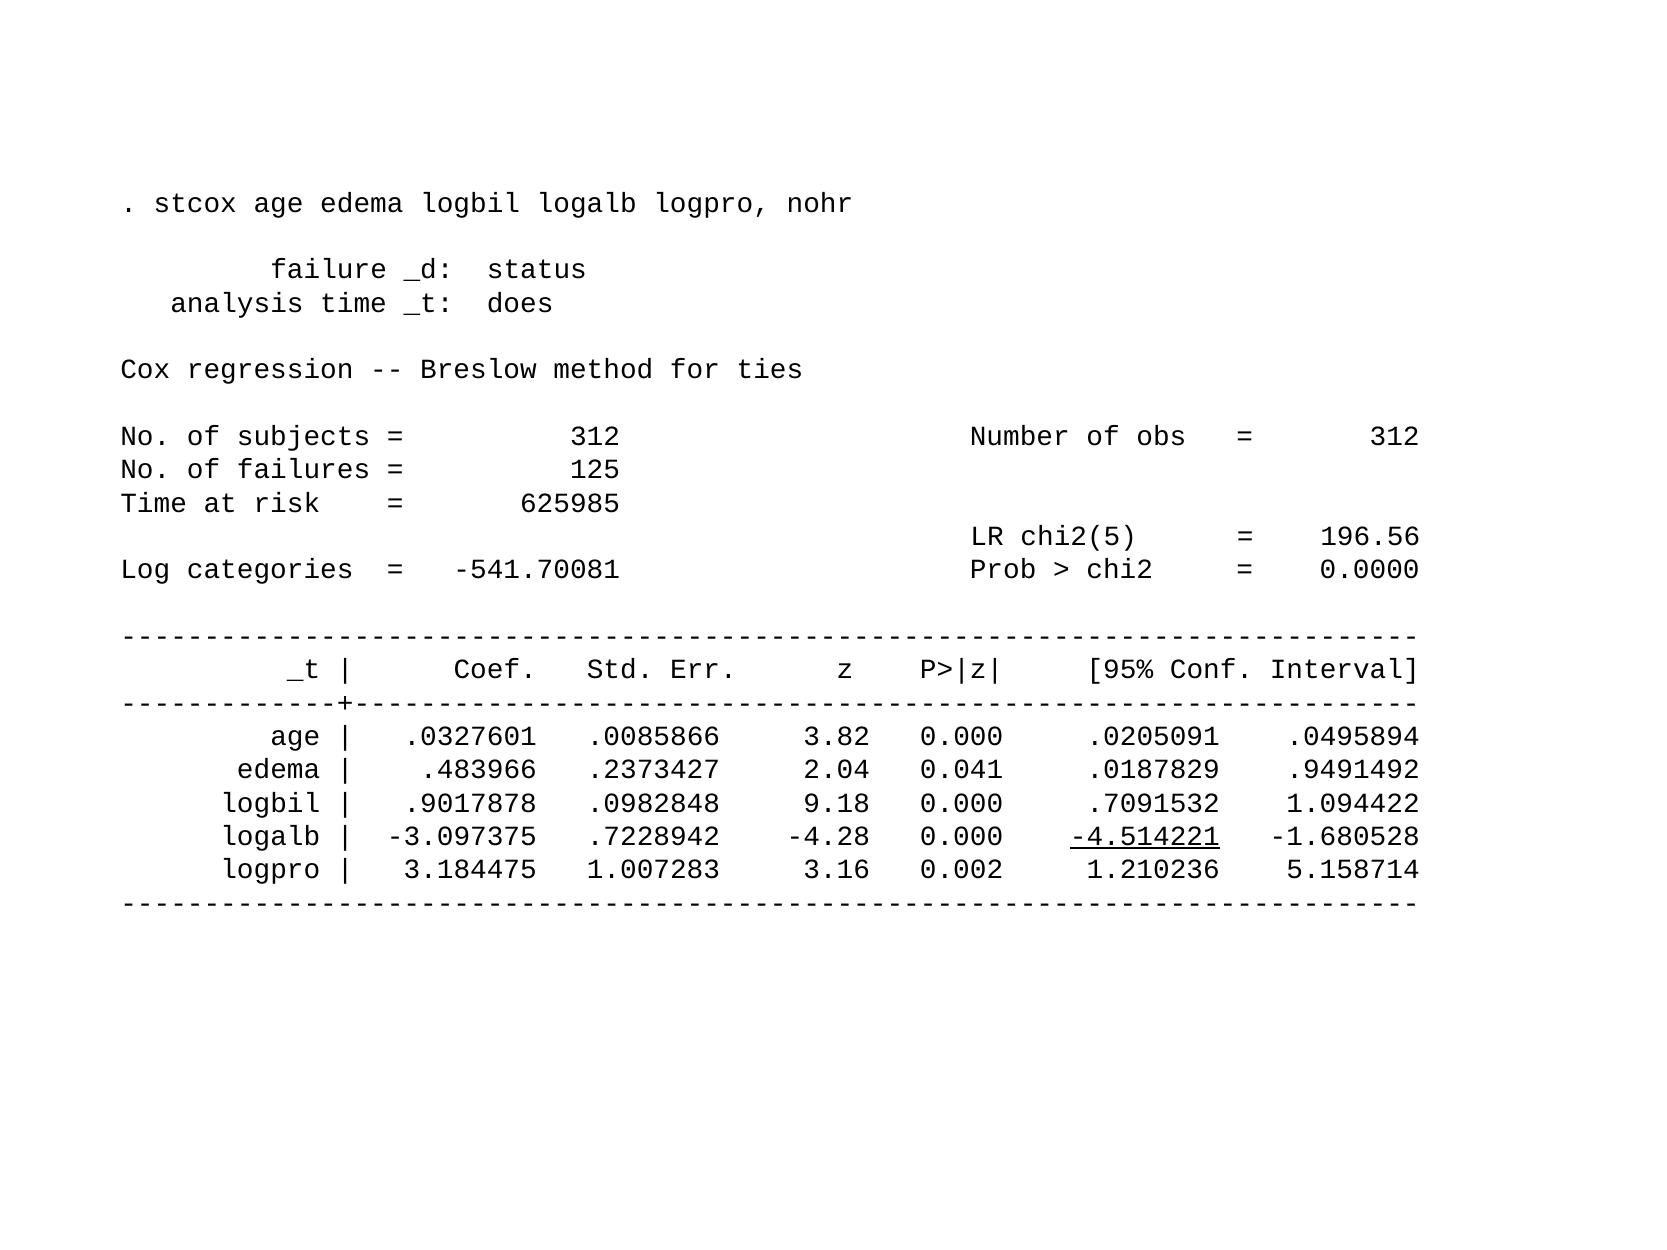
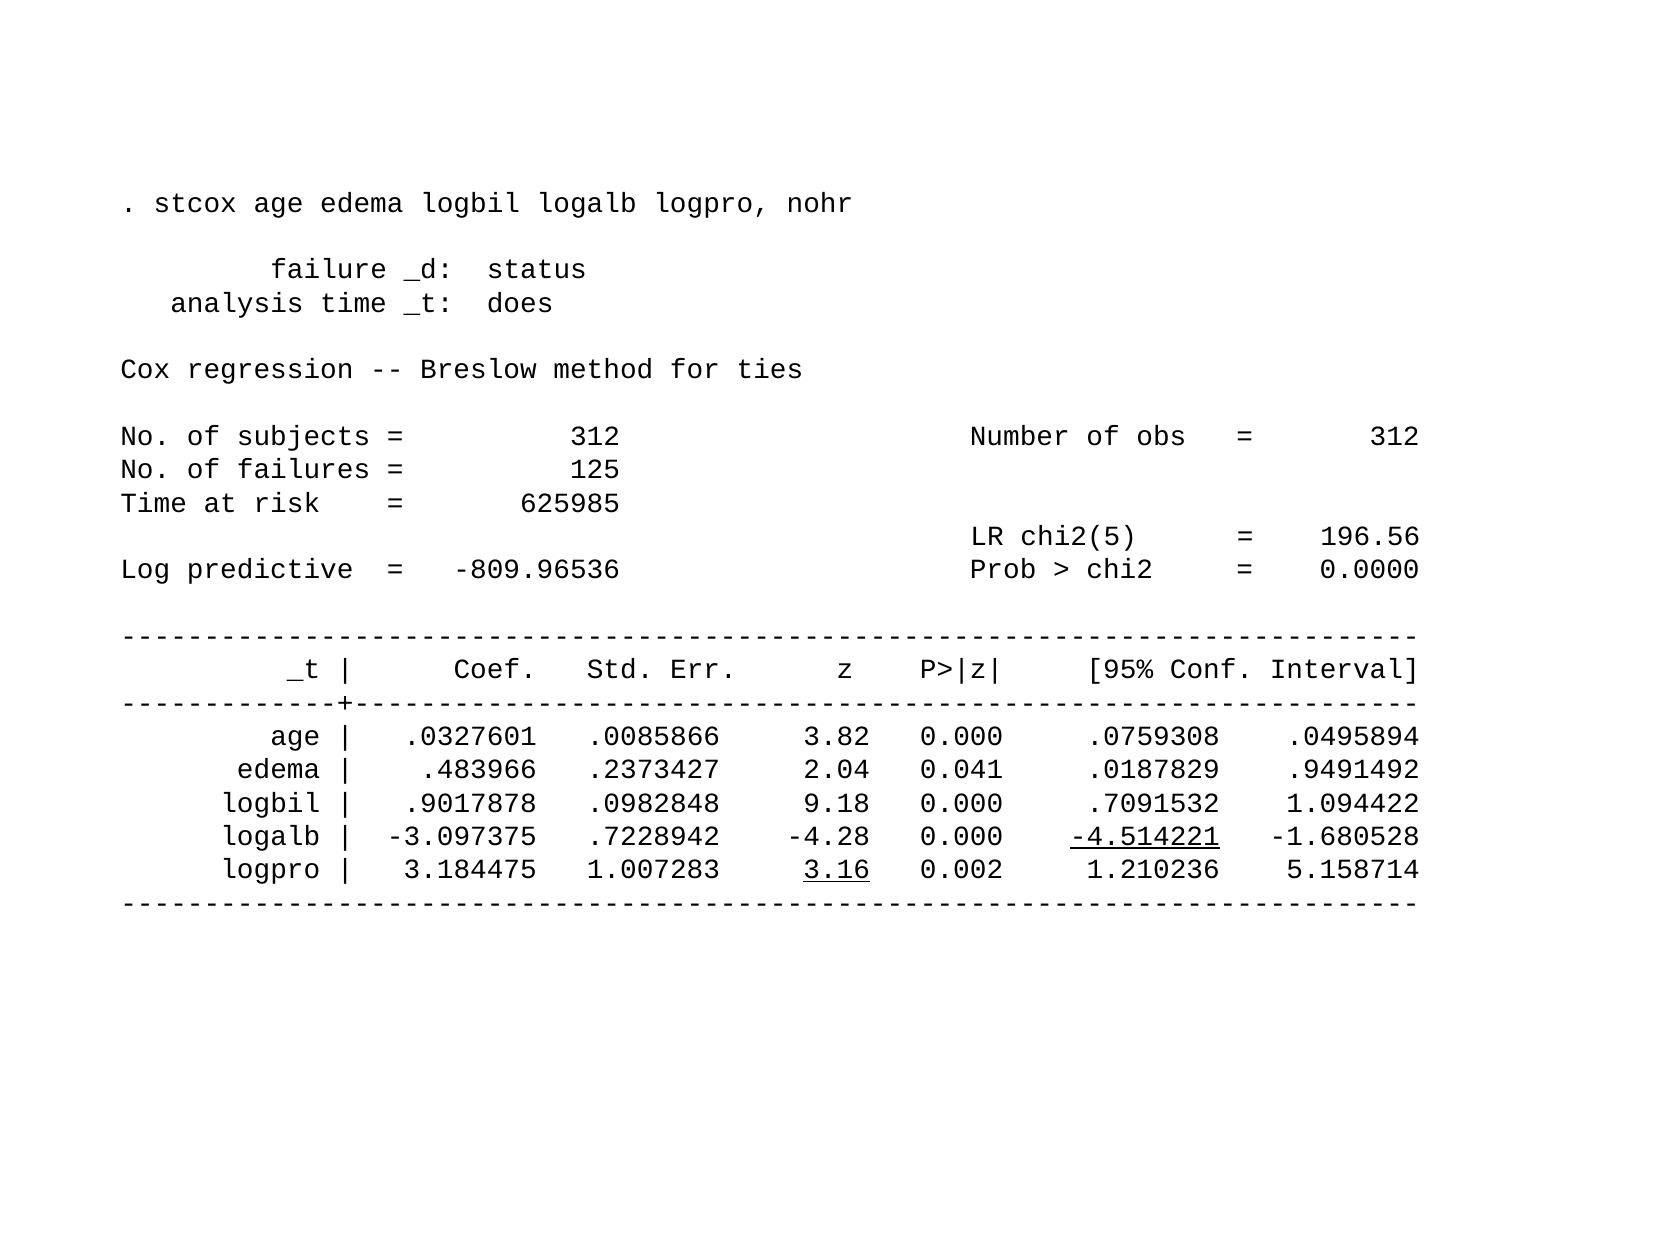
categories: categories -> predictive
-541.70081: -541.70081 -> -809.96536
.0205091: .0205091 -> .0759308
3.16 underline: none -> present
